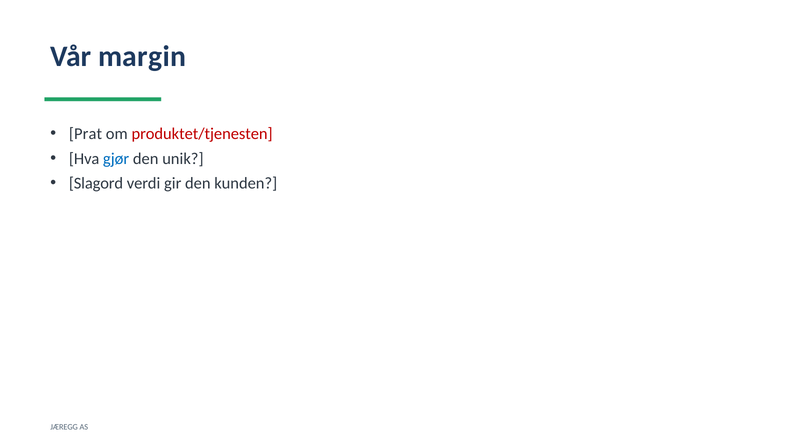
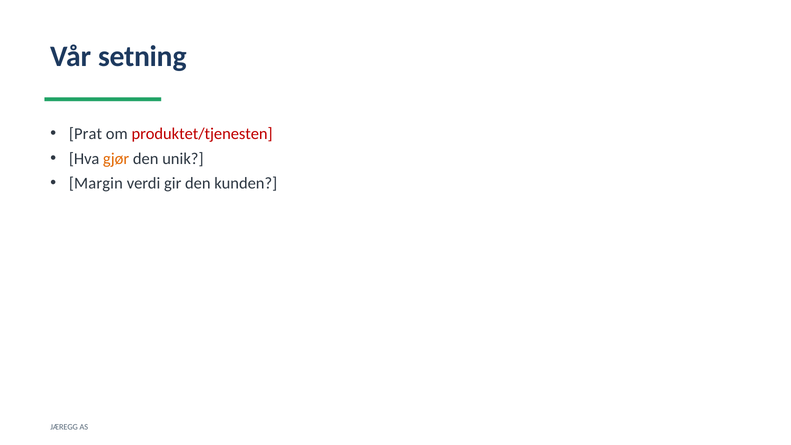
margin: margin -> setning
gjør colour: blue -> orange
Slagord: Slagord -> Margin
